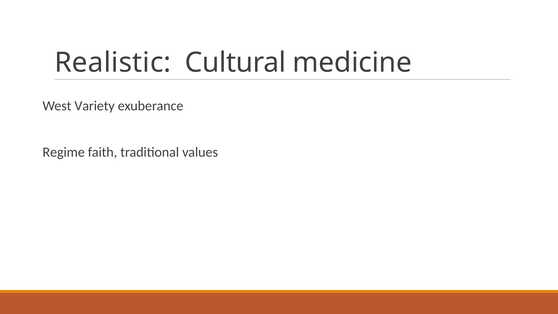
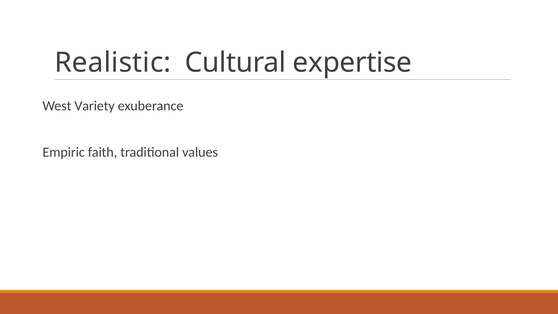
medicine: medicine -> expertise
Regime: Regime -> Empiric
